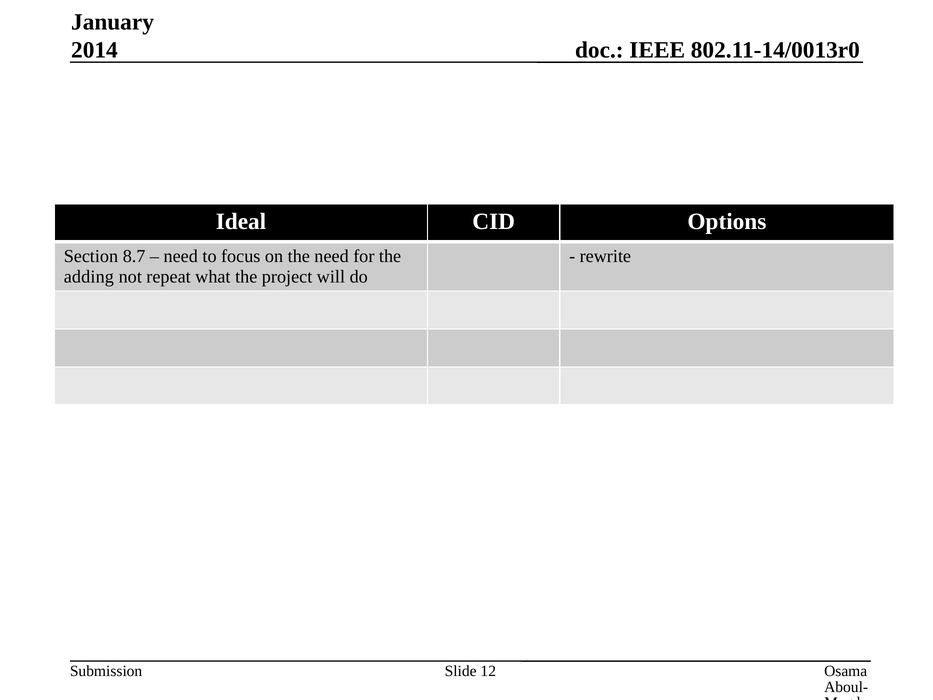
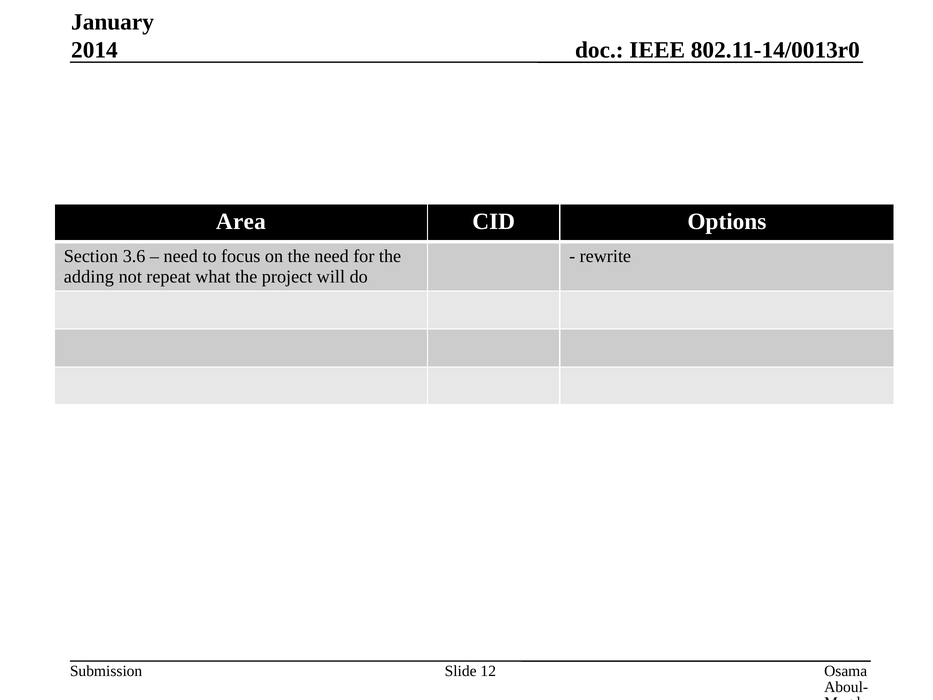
Ideal: Ideal -> Area
8.7: 8.7 -> 3.6
